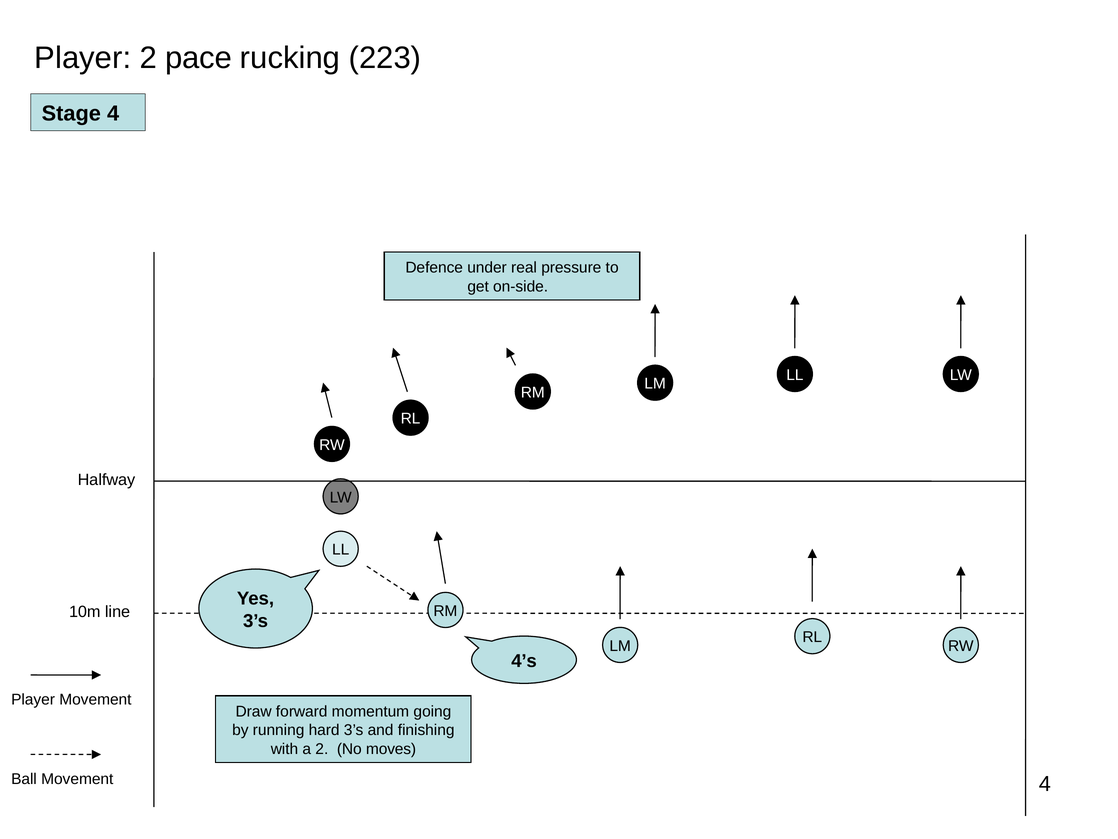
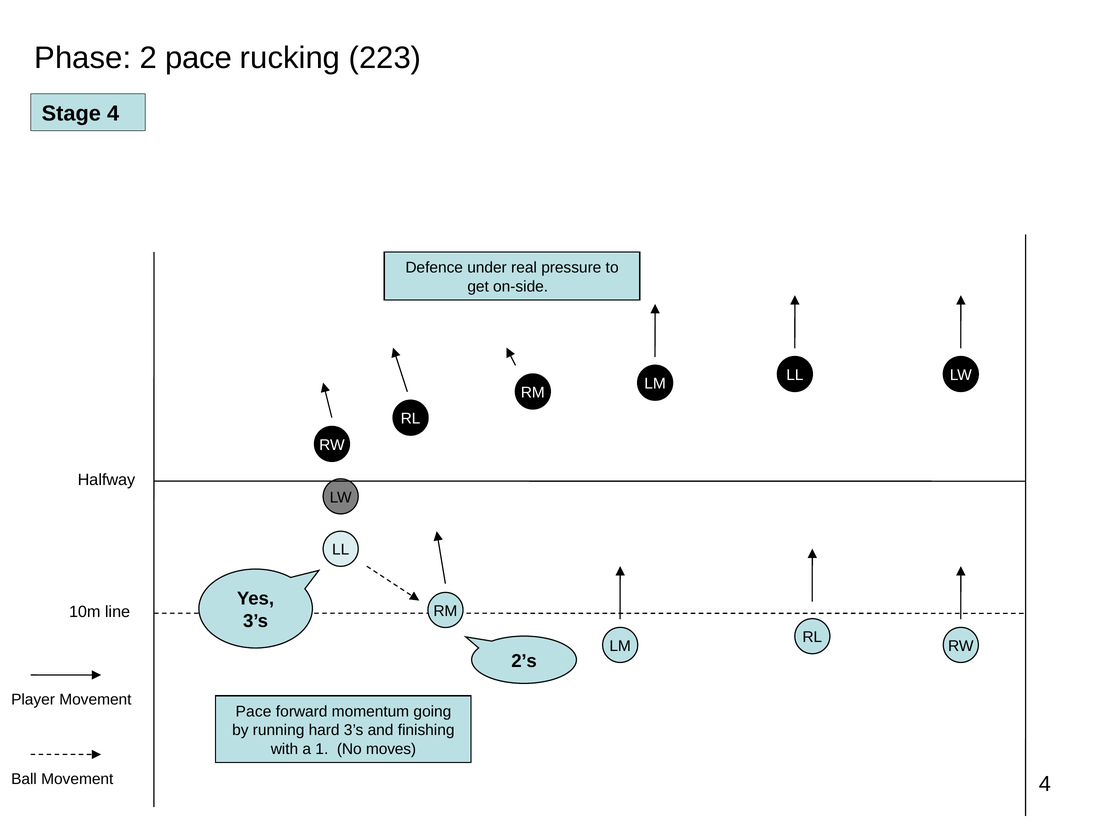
Player at (83, 58): Player -> Phase
4’s: 4’s -> 2’s
Draw at (254, 711): Draw -> Pace
a 2: 2 -> 1
